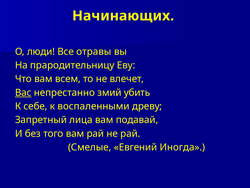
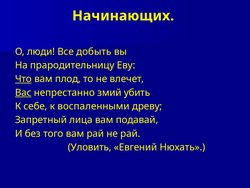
отравы: отравы -> добыть
Что underline: none -> present
всем: всем -> плод
Смелые: Смелые -> Уловить
Иногда: Иногда -> Нюхать
